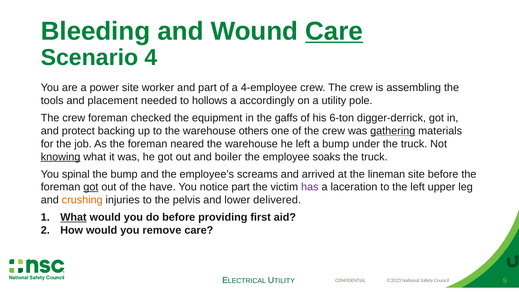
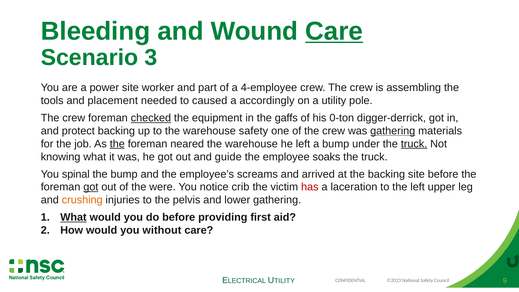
4: 4 -> 3
hollows: hollows -> caused
checked underline: none -> present
6-ton: 6-ton -> 0-ton
warehouse others: others -> safety
the at (117, 144) underline: none -> present
truck at (414, 144) underline: none -> present
knowing underline: present -> none
boiler: boiler -> guide
the lineman: lineman -> backing
have: have -> were
notice part: part -> crib
has colour: purple -> red
lower delivered: delivered -> gathering
remove: remove -> without
